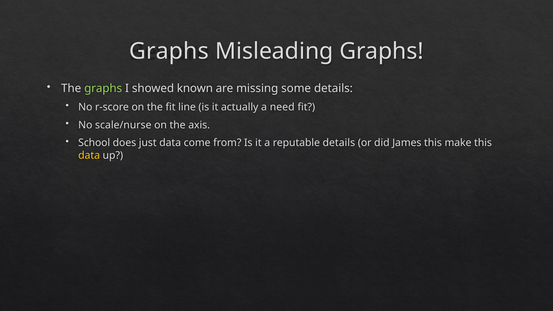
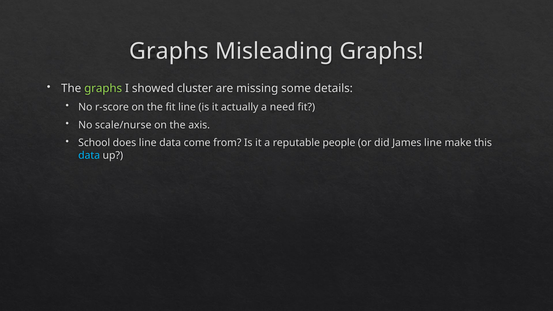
known: known -> cluster
does just: just -> line
reputable details: details -> people
James this: this -> line
data at (89, 155) colour: yellow -> light blue
